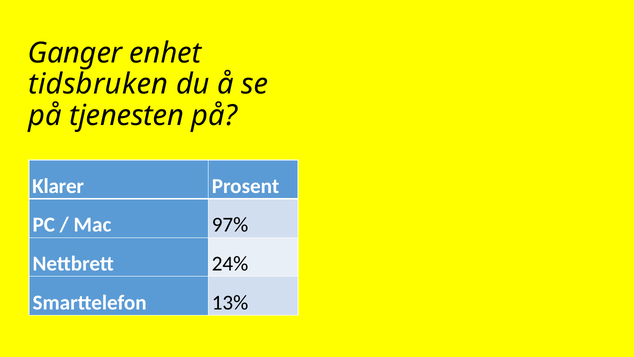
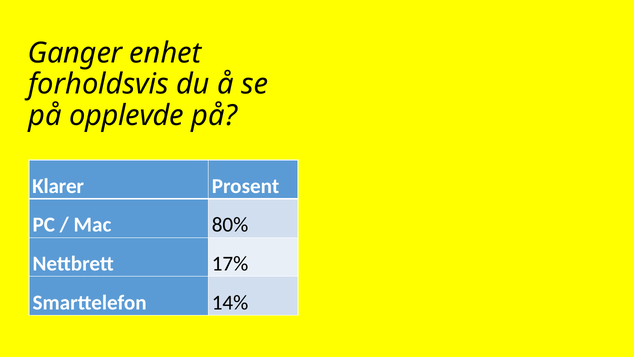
tidsbruken: tidsbruken -> forholdsvis
tjenesten: tjenesten -> opplevde
97%: 97% -> 80%
24%: 24% -> 17%
13%: 13% -> 14%
